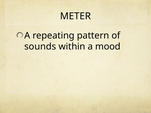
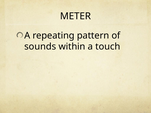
mood: mood -> touch
